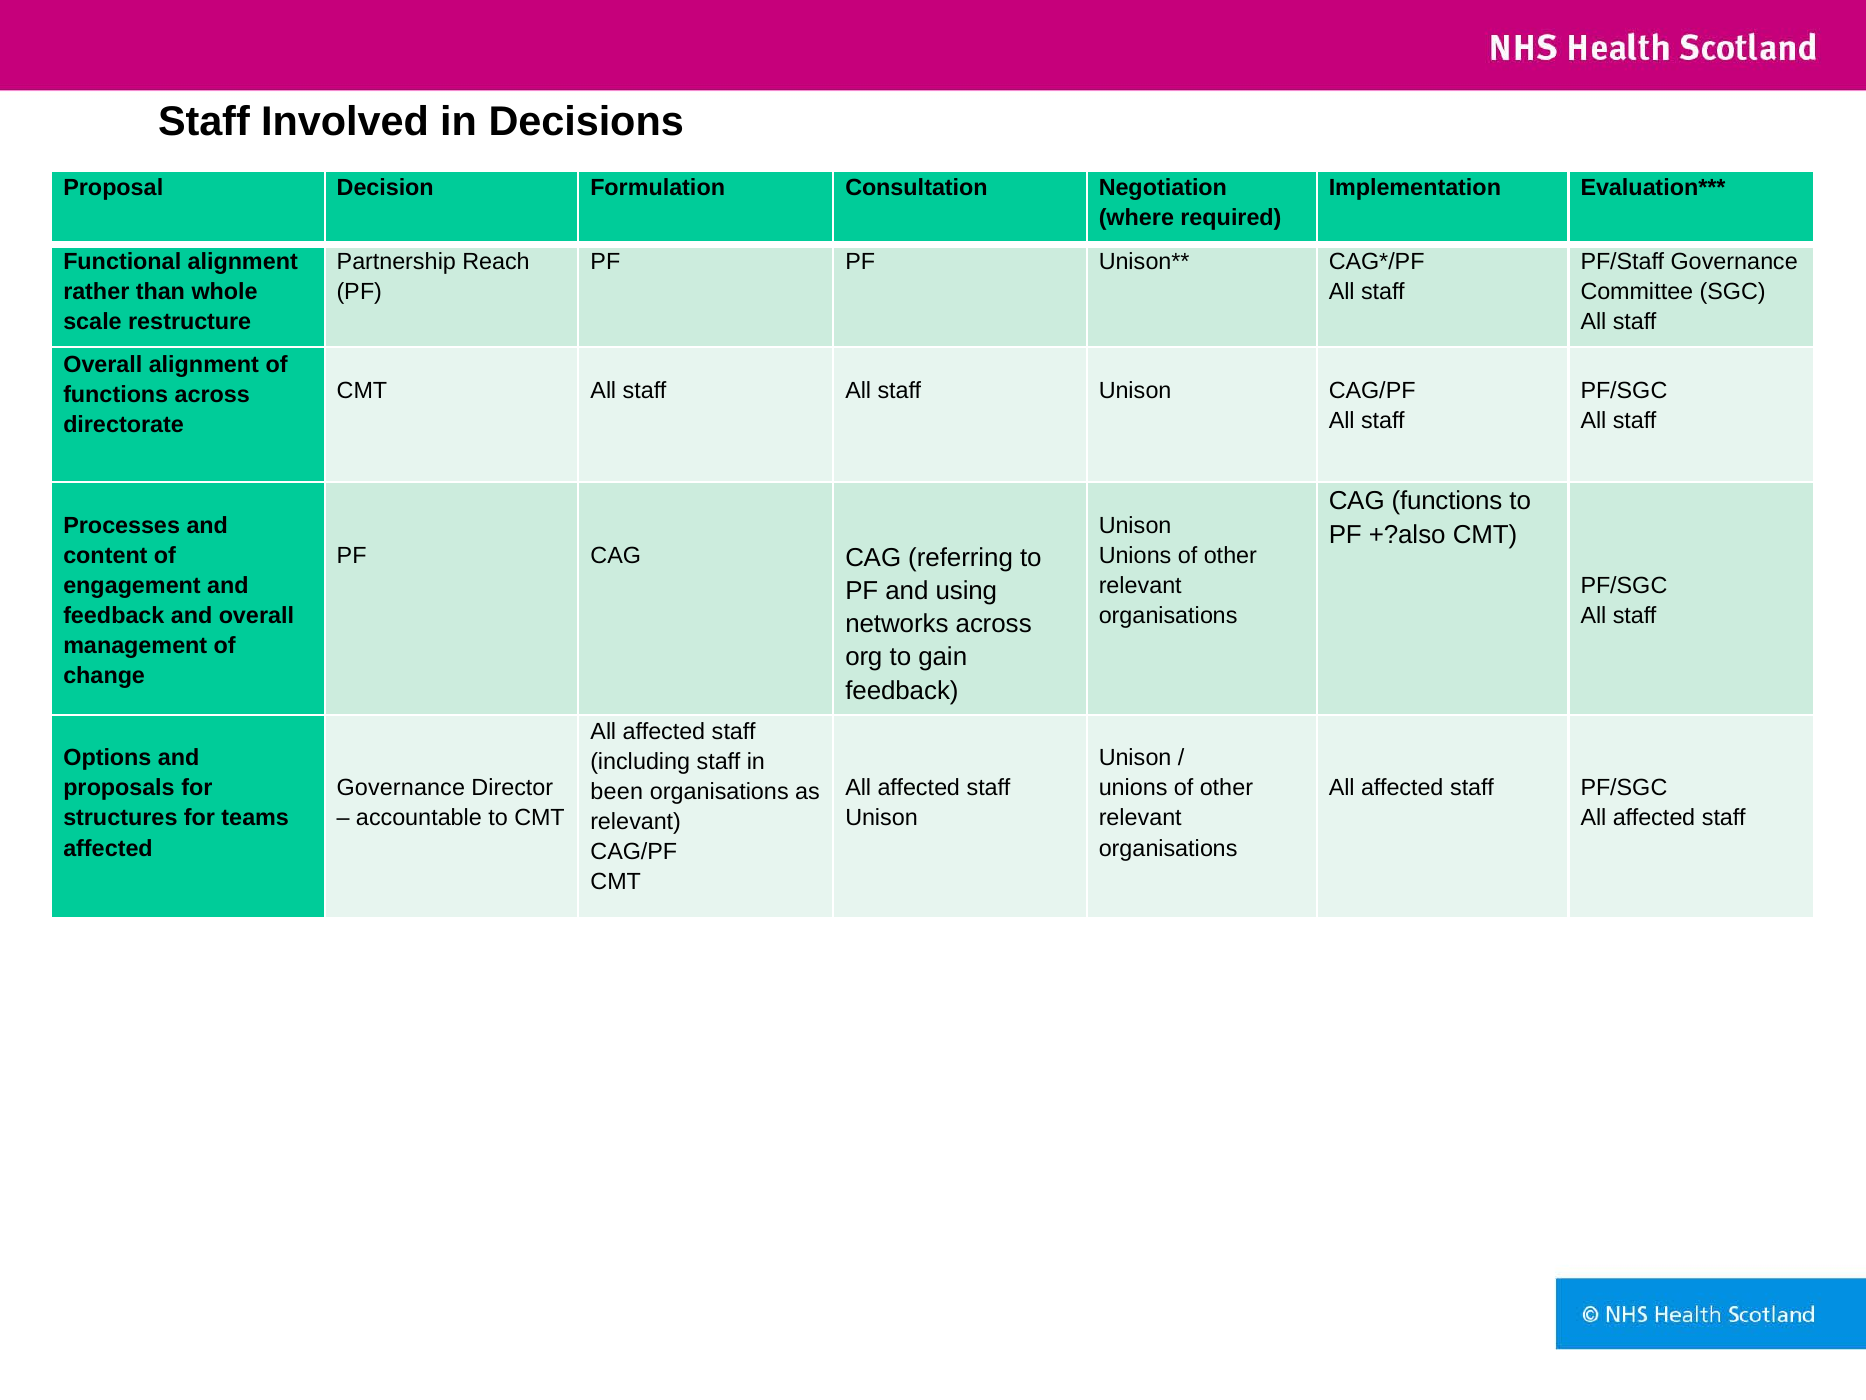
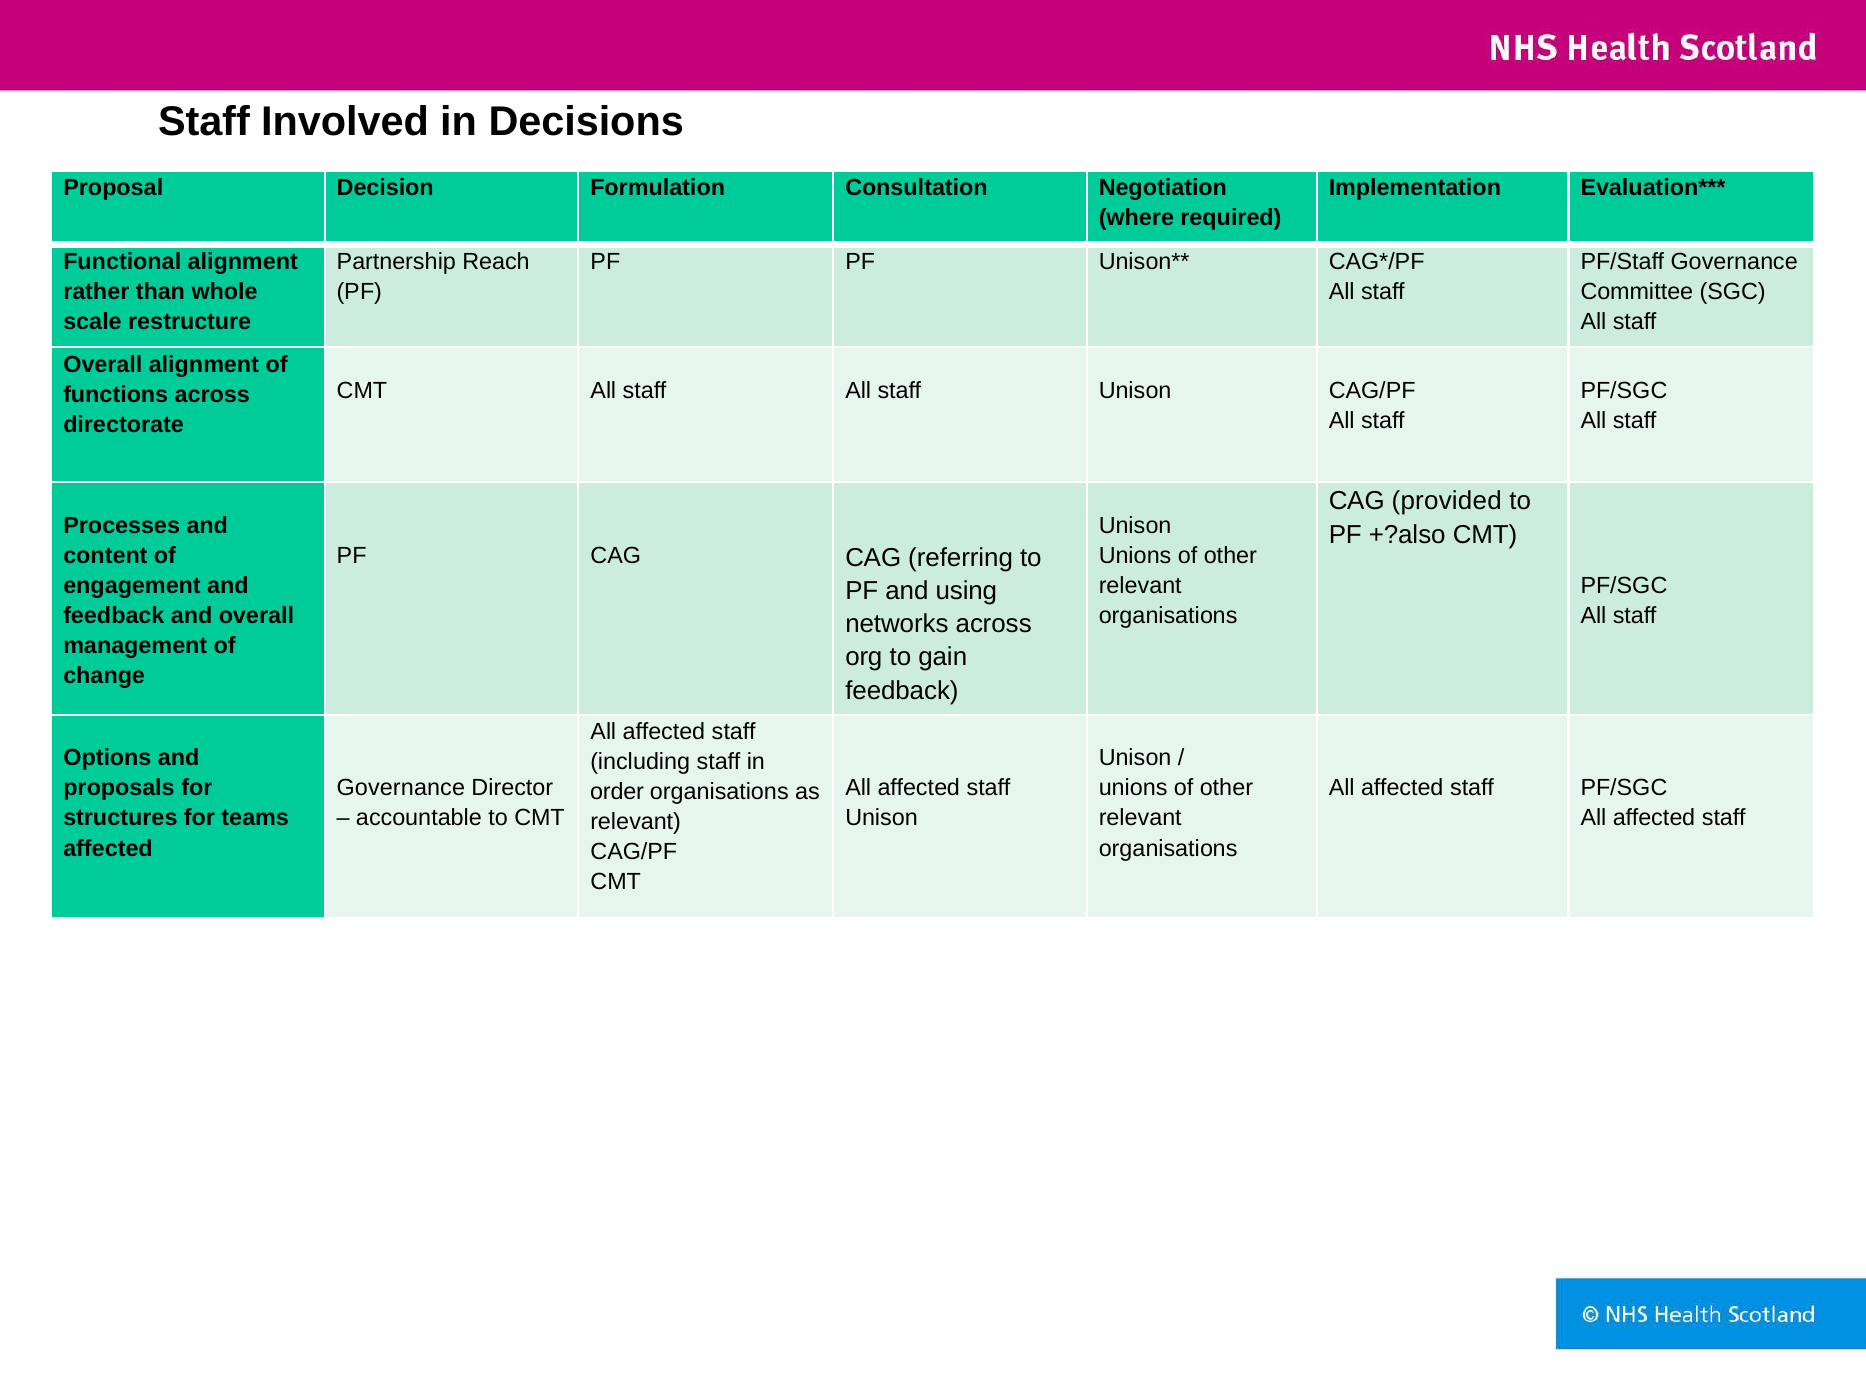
CAG functions: functions -> provided
been: been -> order
